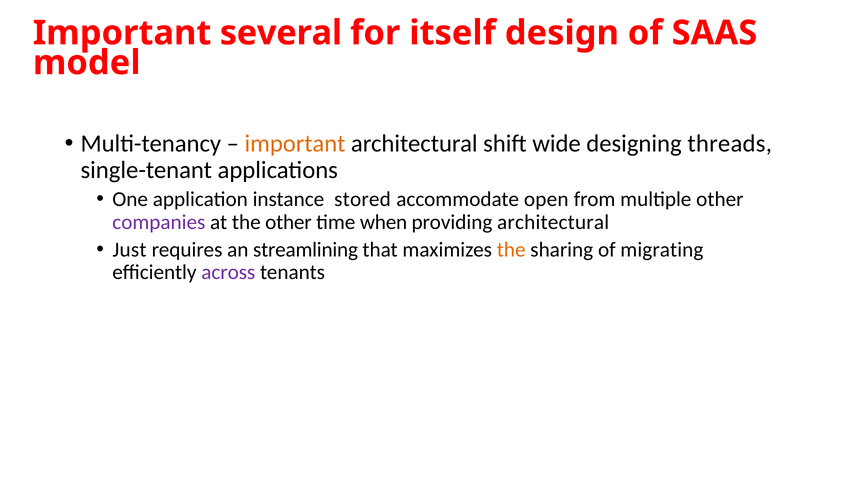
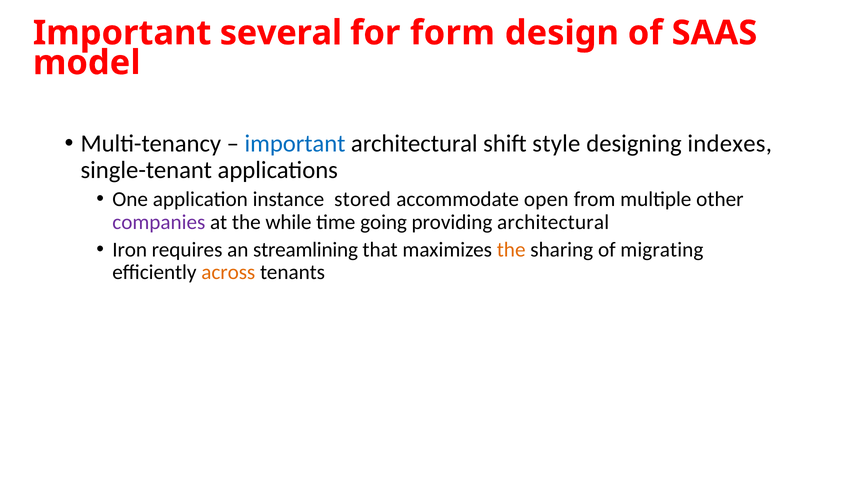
itself: itself -> form
important at (295, 143) colour: orange -> blue
wide: wide -> style
threads: threads -> indexes
the other: other -> while
when: when -> going
Just: Just -> Iron
across colour: purple -> orange
